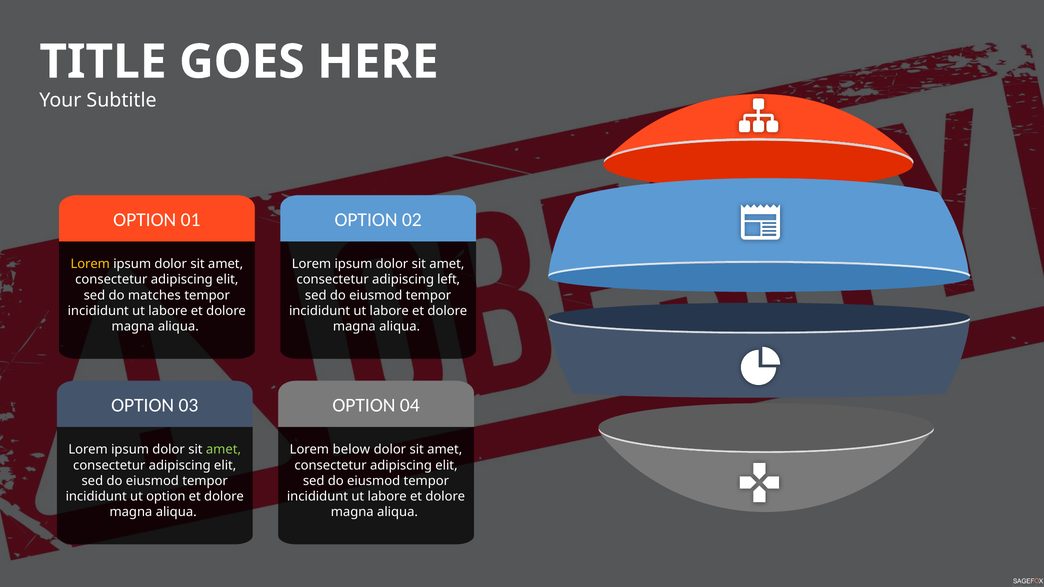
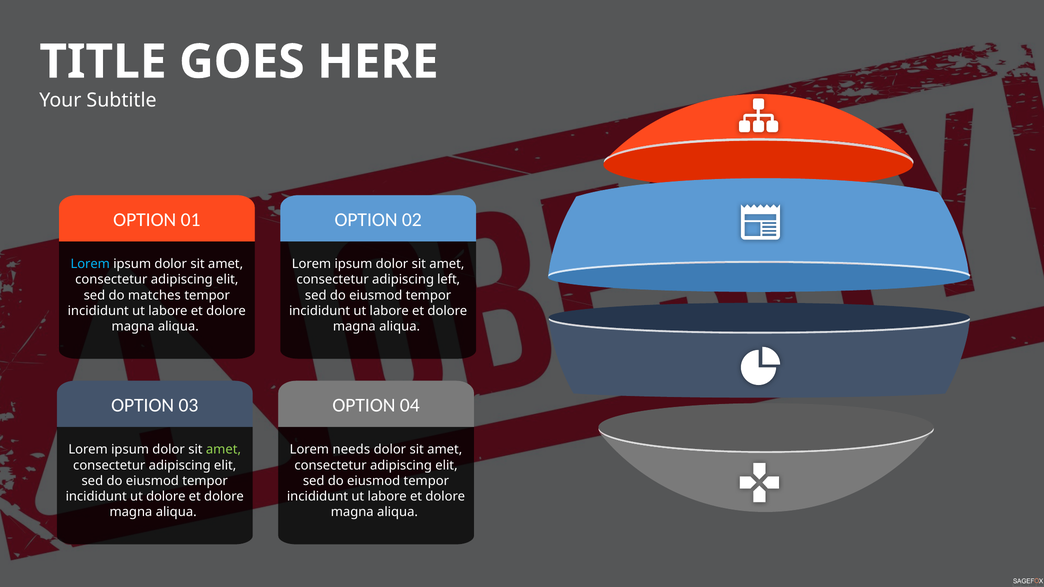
Lorem at (90, 264) colour: yellow -> light blue
below: below -> needs
ut option: option -> dolore
